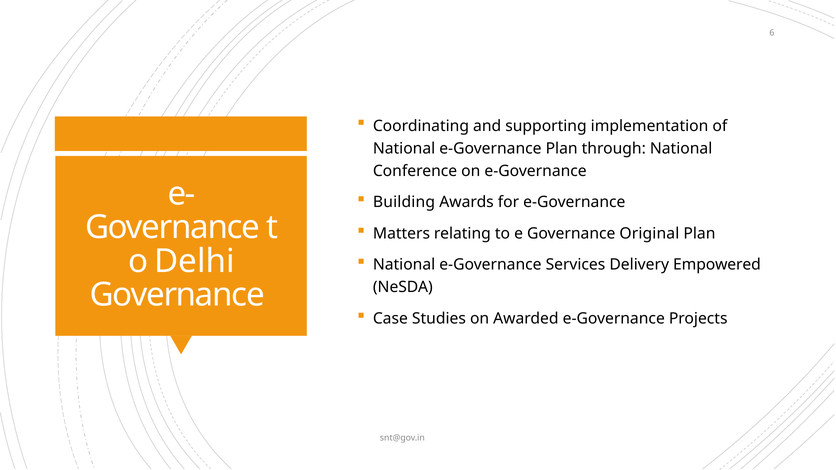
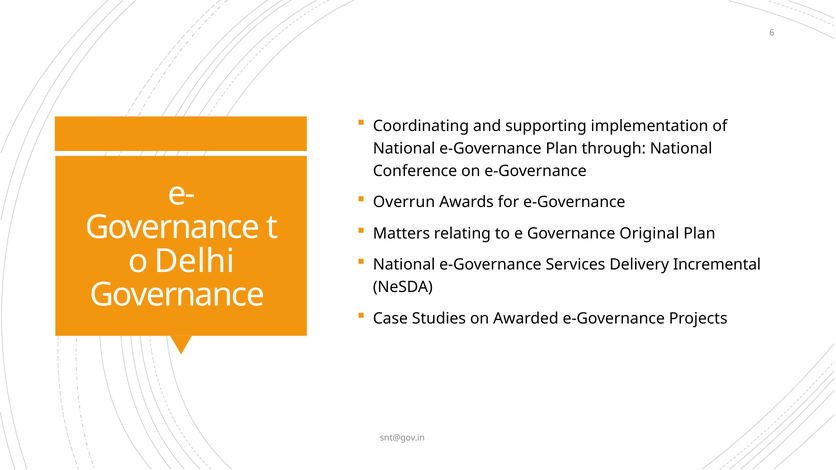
Building: Building -> Overrun
Empowered: Empowered -> Incremental
